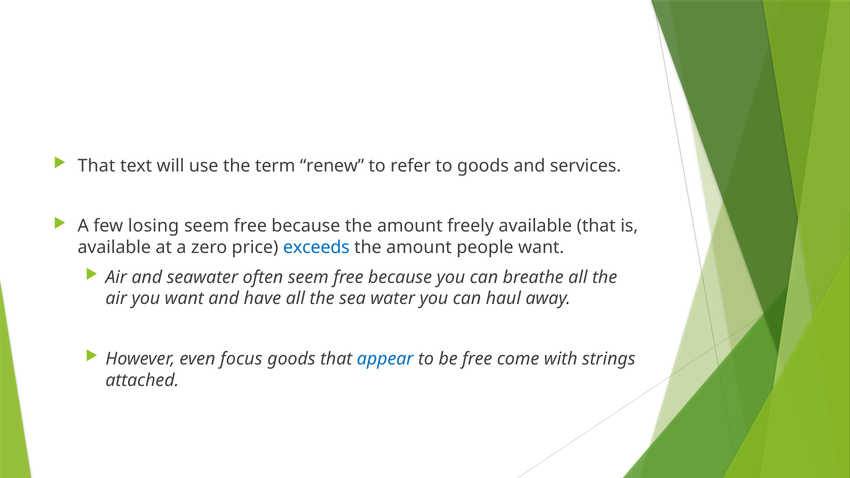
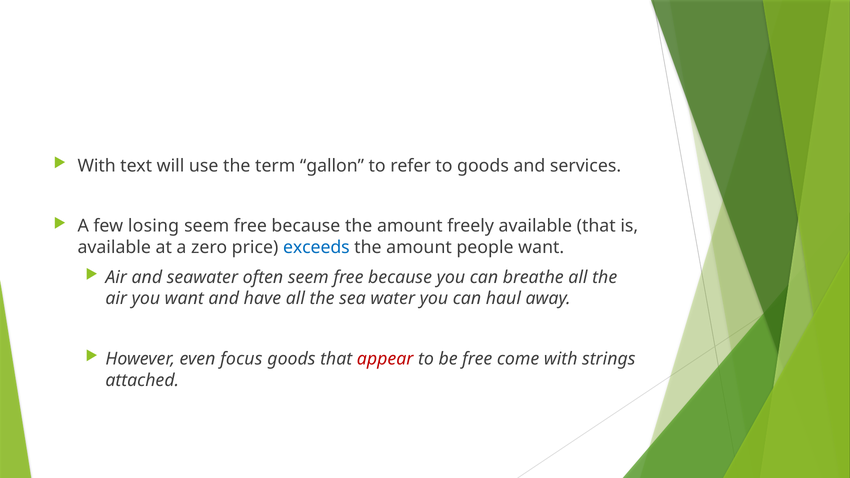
That at (96, 166): That -> With
renew: renew -> gallon
appear colour: blue -> red
